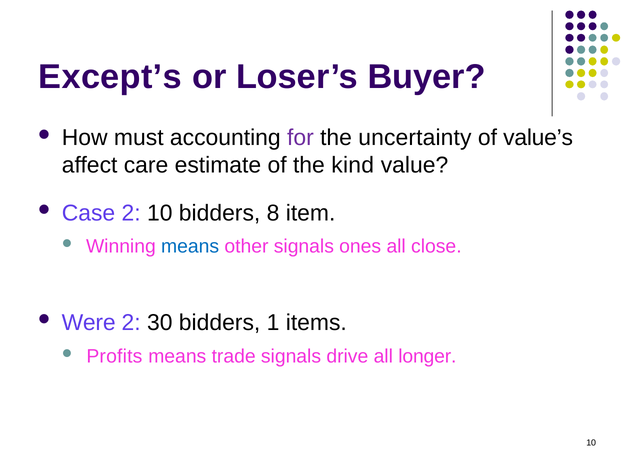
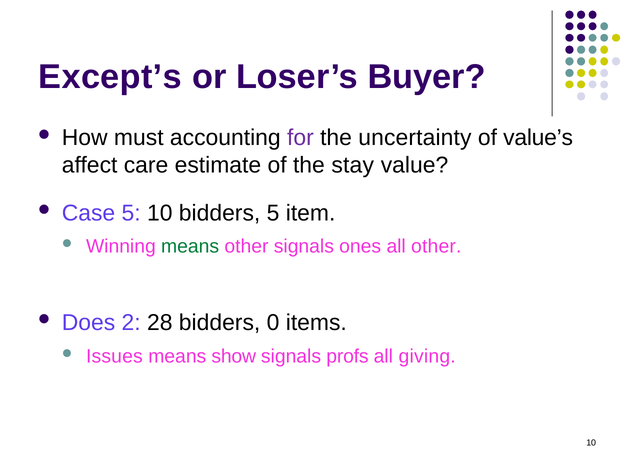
kind: kind -> stay
Case 2: 2 -> 5
bidders 8: 8 -> 5
means at (190, 246) colour: blue -> green
all close: close -> other
Were: Were -> Does
30: 30 -> 28
1: 1 -> 0
Profits: Profits -> Issues
trade: trade -> show
drive: drive -> profs
longer: longer -> giving
